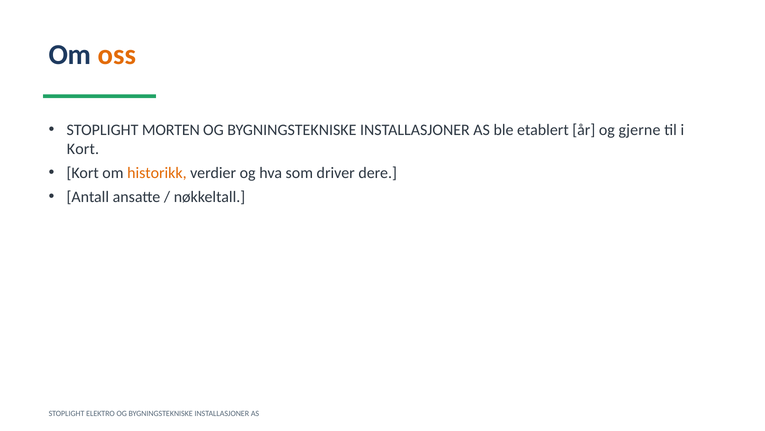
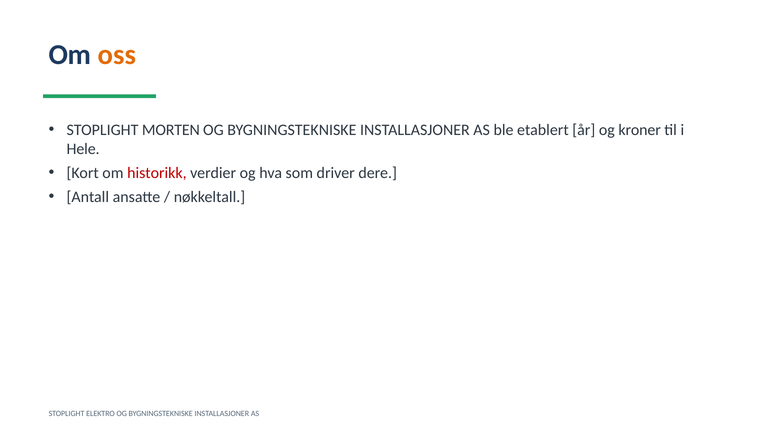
gjerne: gjerne -> kroner
Kort at (83, 149): Kort -> Hele
historikk colour: orange -> red
